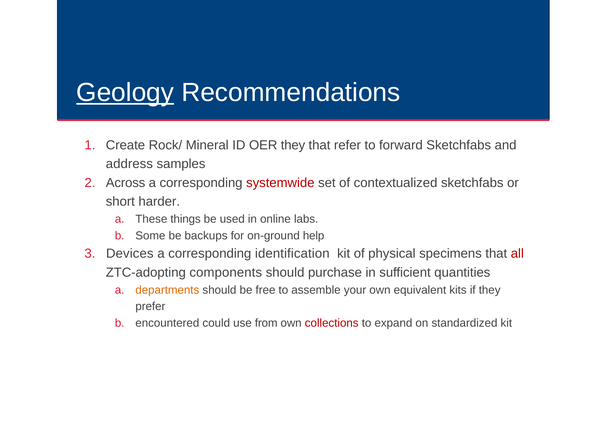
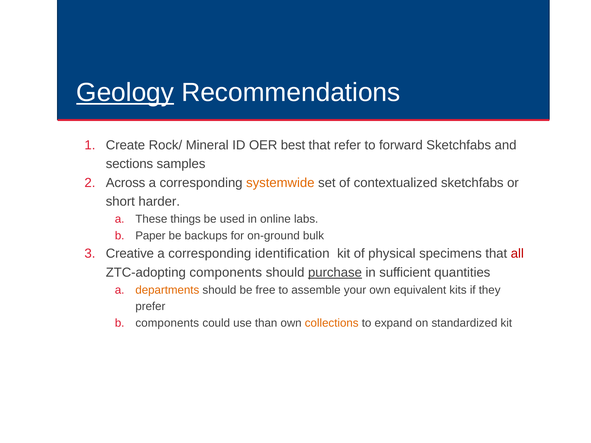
OER they: they -> best
address: address -> sections
systemwide colour: red -> orange
Some: Some -> Paper
help: help -> bulk
Devices: Devices -> Creative
purchase underline: none -> present
encountered at (167, 323): encountered -> components
from: from -> than
collections colour: red -> orange
